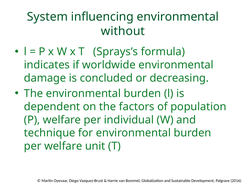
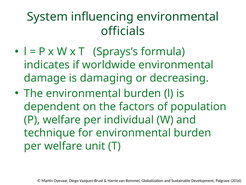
without: without -> officials
concluded: concluded -> damaging
